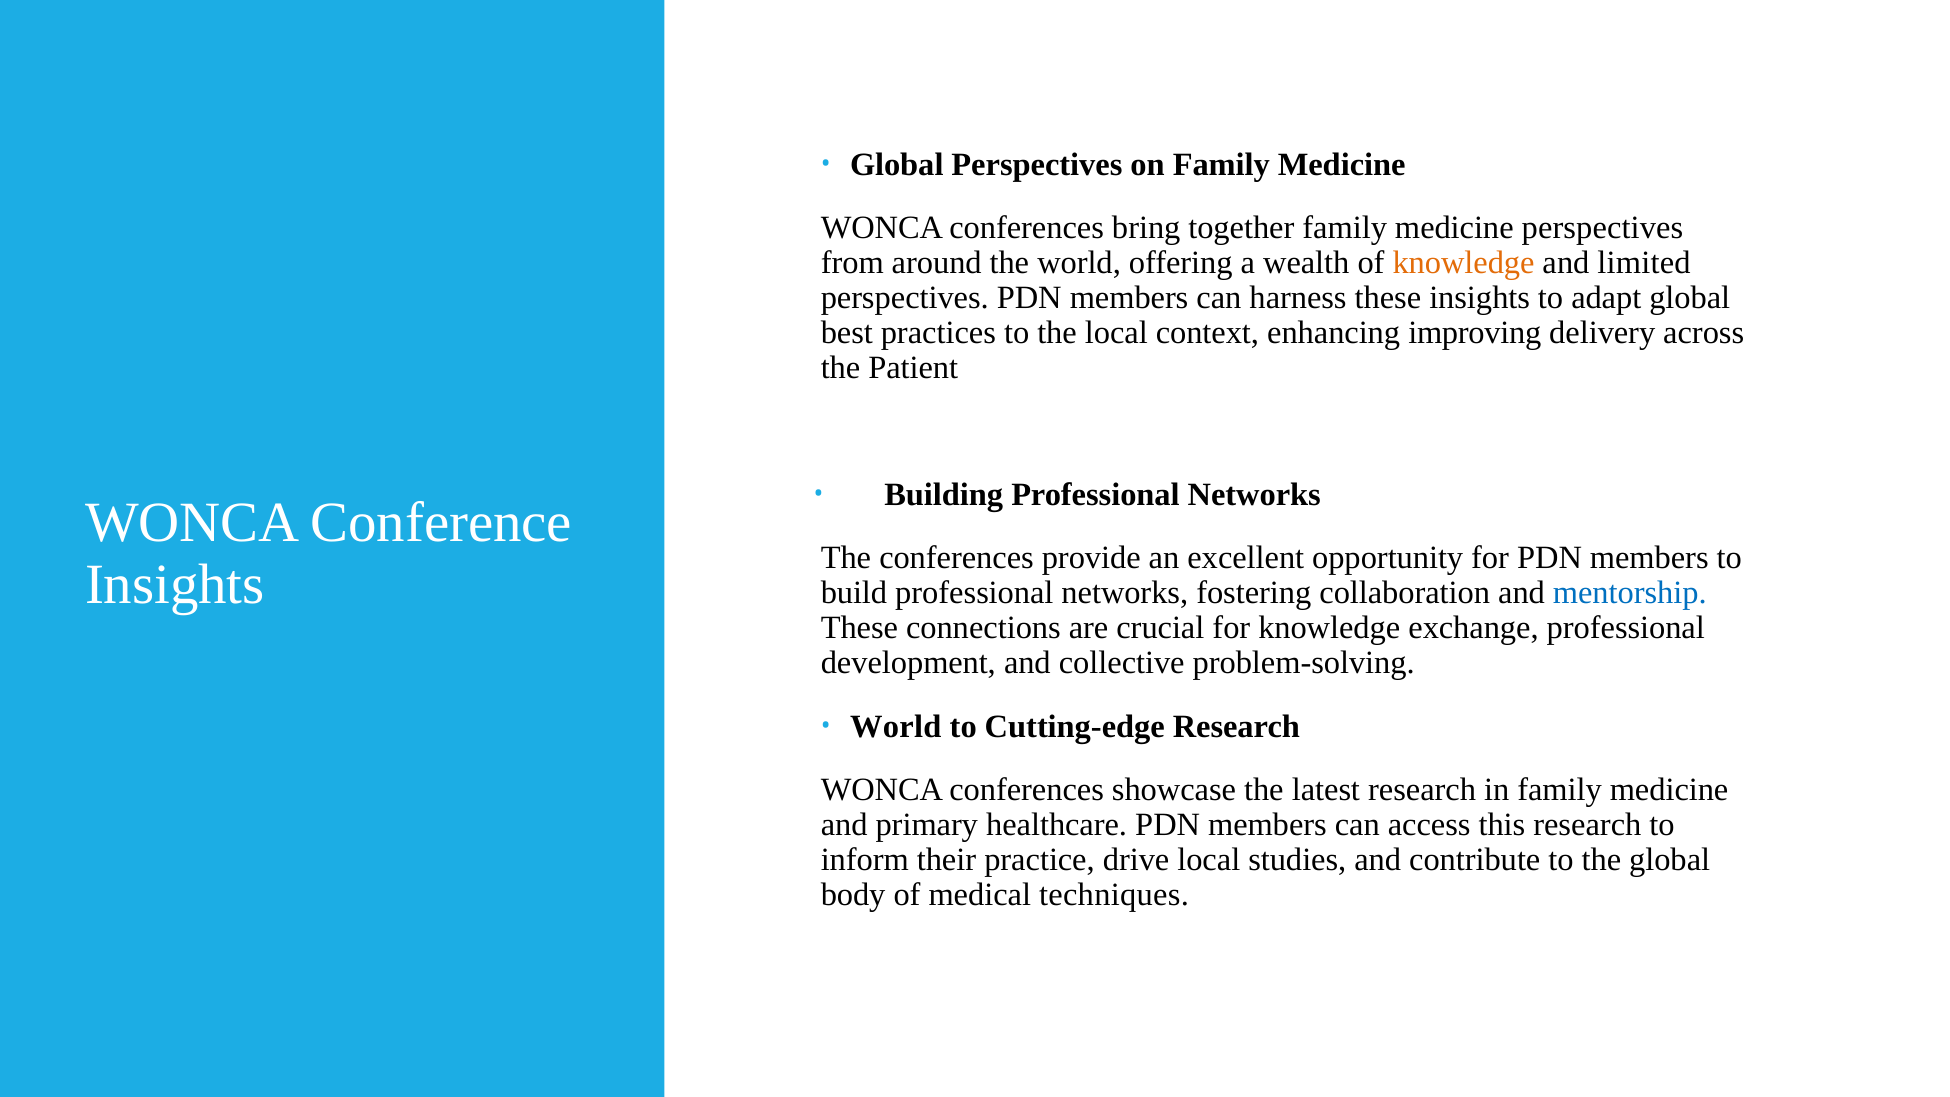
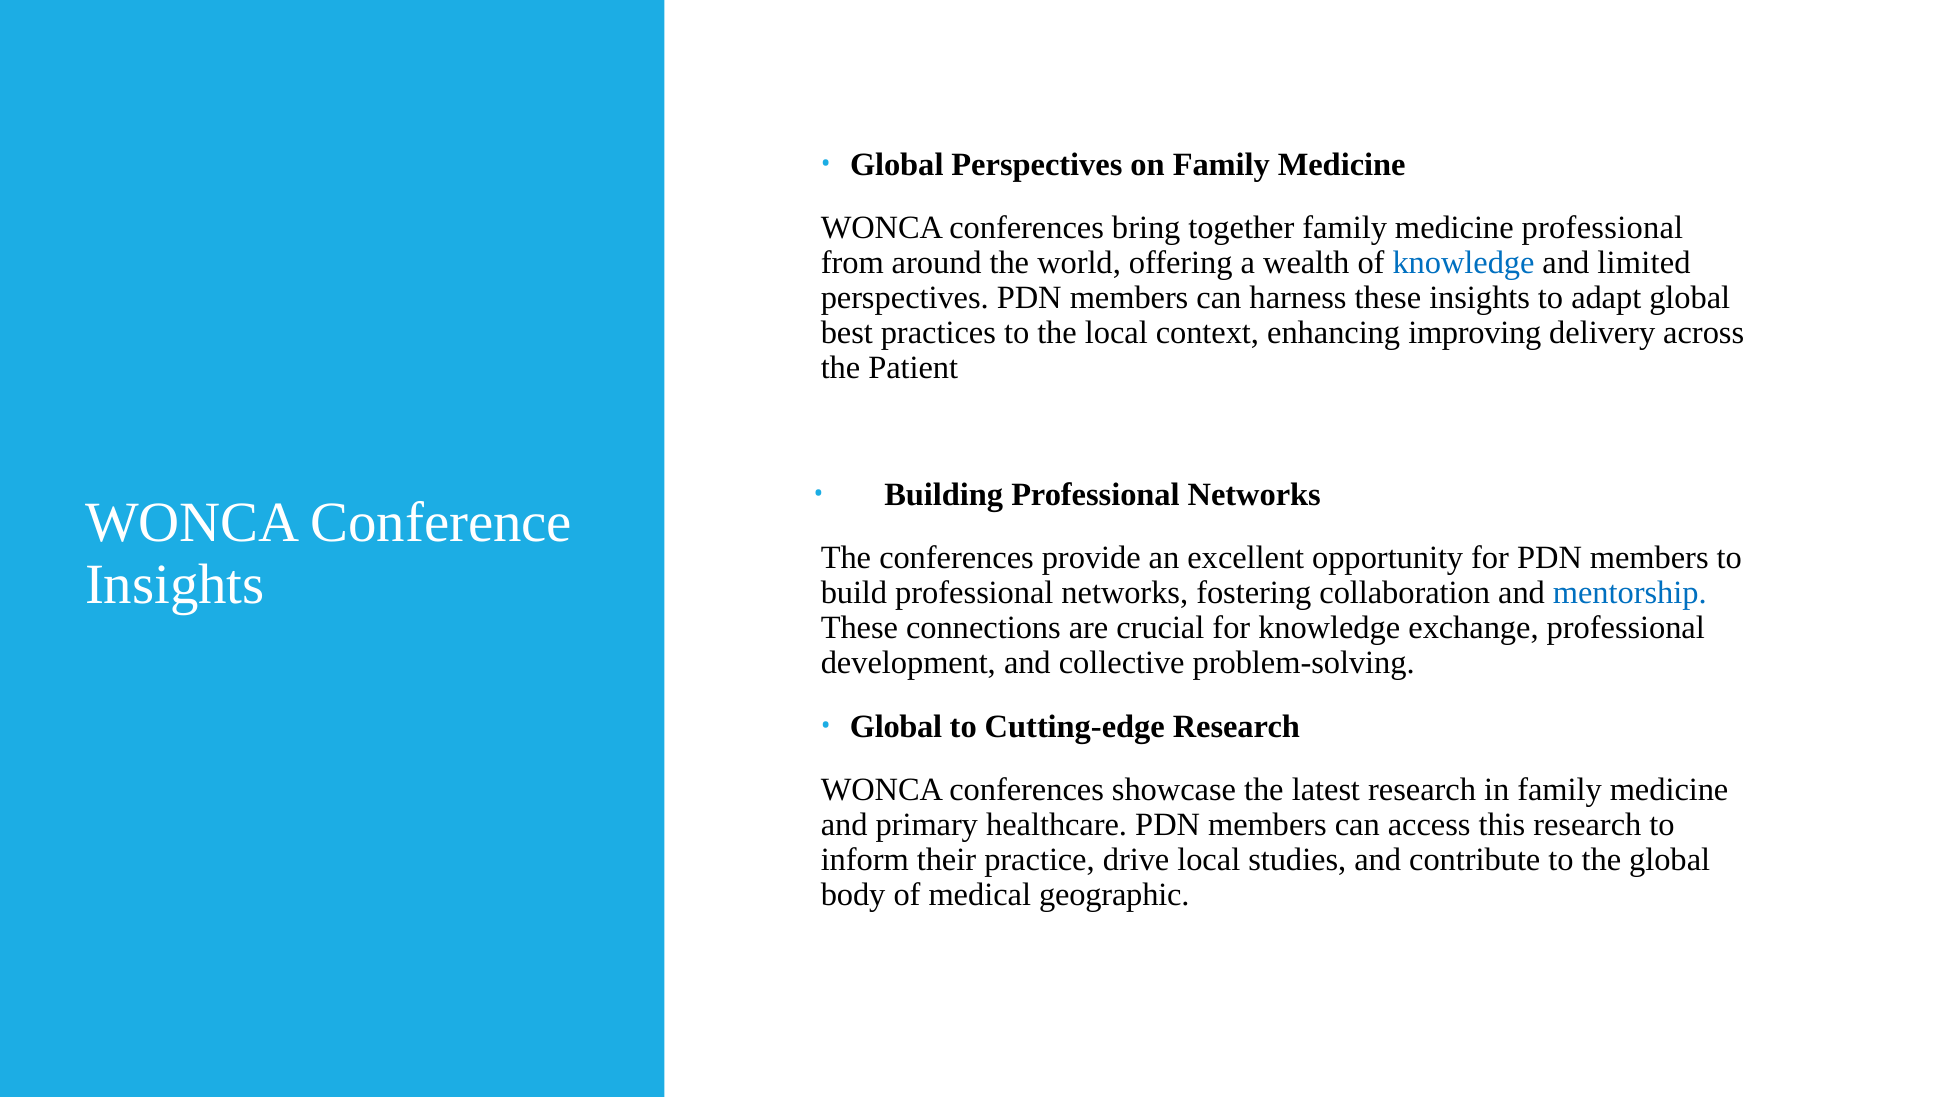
medicine perspectives: perspectives -> professional
knowledge at (1464, 263) colour: orange -> blue
World at (896, 727): World -> Global
techniques: techniques -> geographic
